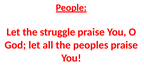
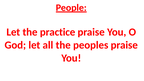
struggle: struggle -> practice
